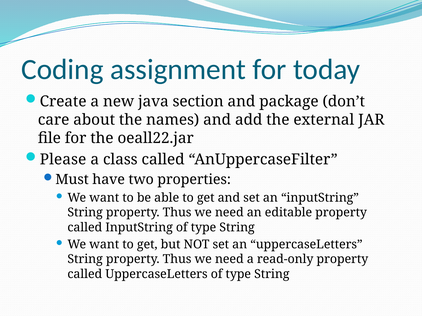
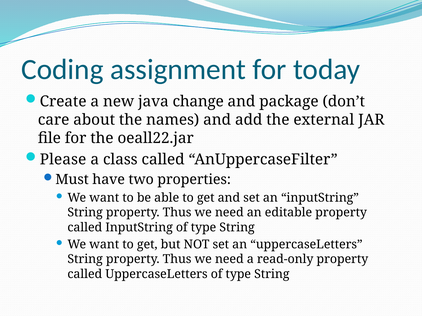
section: section -> change
